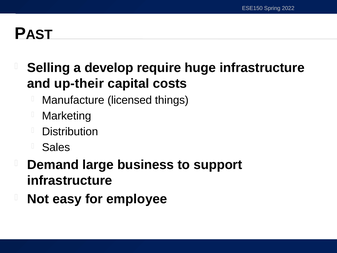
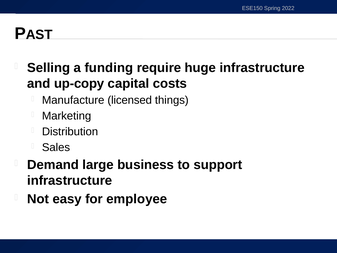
develop: develop -> funding
up-their: up-their -> up-copy
